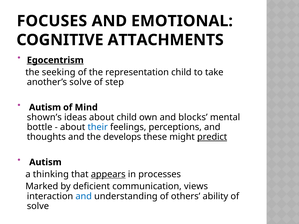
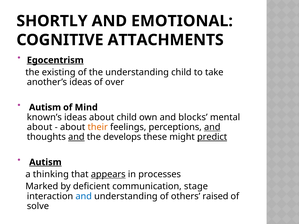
FOCUSES: FOCUSES -> SHORTLY
seeking: seeking -> existing
the representation: representation -> understanding
another’s solve: solve -> ideas
step: step -> over
shown’s: shown’s -> known’s
bottle at (40, 127): bottle -> about
their colour: blue -> orange
and at (212, 127) underline: none -> present
and at (76, 137) underline: none -> present
Autism at (45, 162) underline: none -> present
views: views -> stage
ability: ability -> raised
